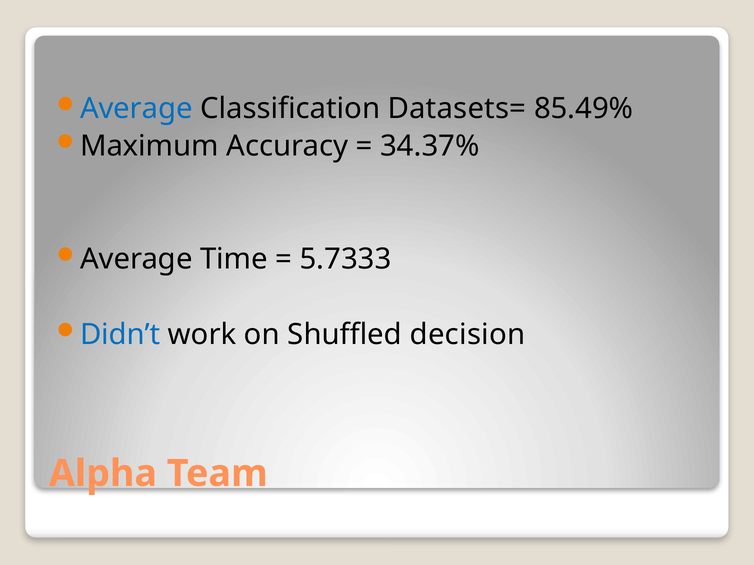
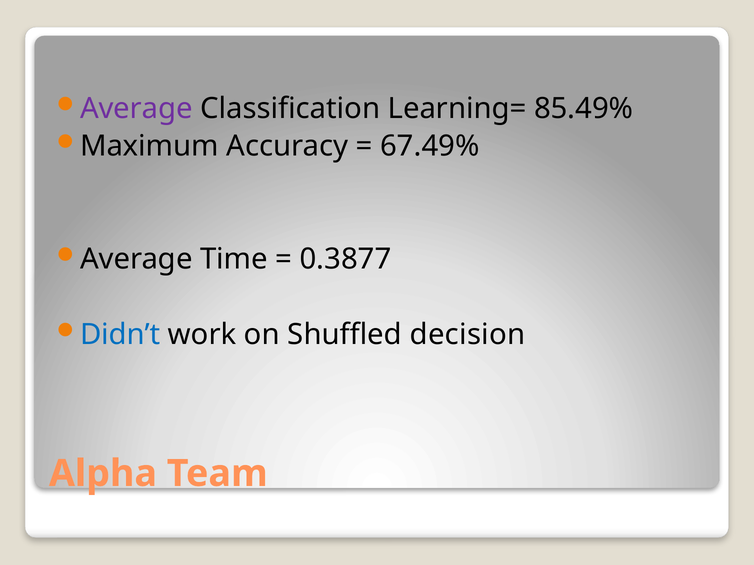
Average at (136, 109) colour: blue -> purple
Datasets=: Datasets= -> Learning=
34.37%: 34.37% -> 67.49%
5.7333: 5.7333 -> 0.3877
